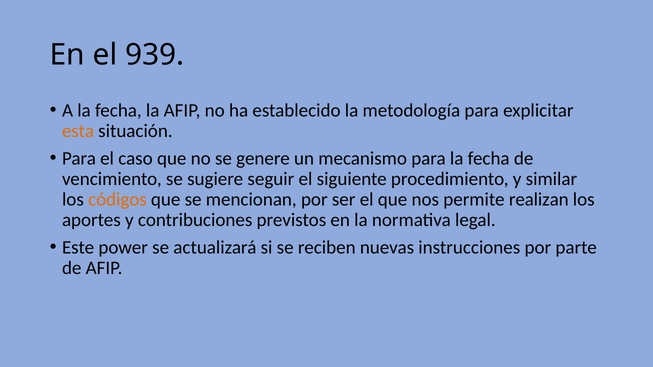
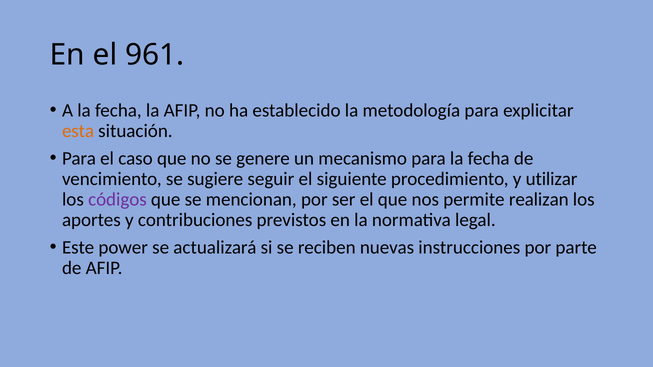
939: 939 -> 961
similar: similar -> utilizar
códigos colour: orange -> purple
